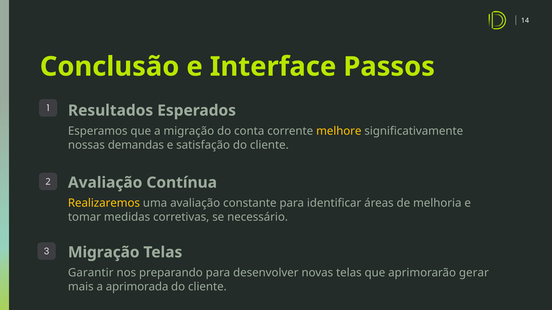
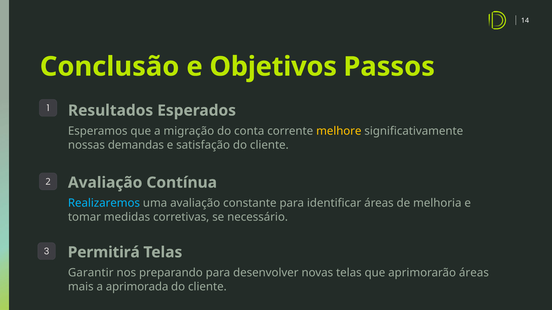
Interface: Interface -> Objetivos
Realizaremos colour: yellow -> light blue
Migração at (104, 253): Migração -> Permitirá
aprimorarão gerar: gerar -> áreas
